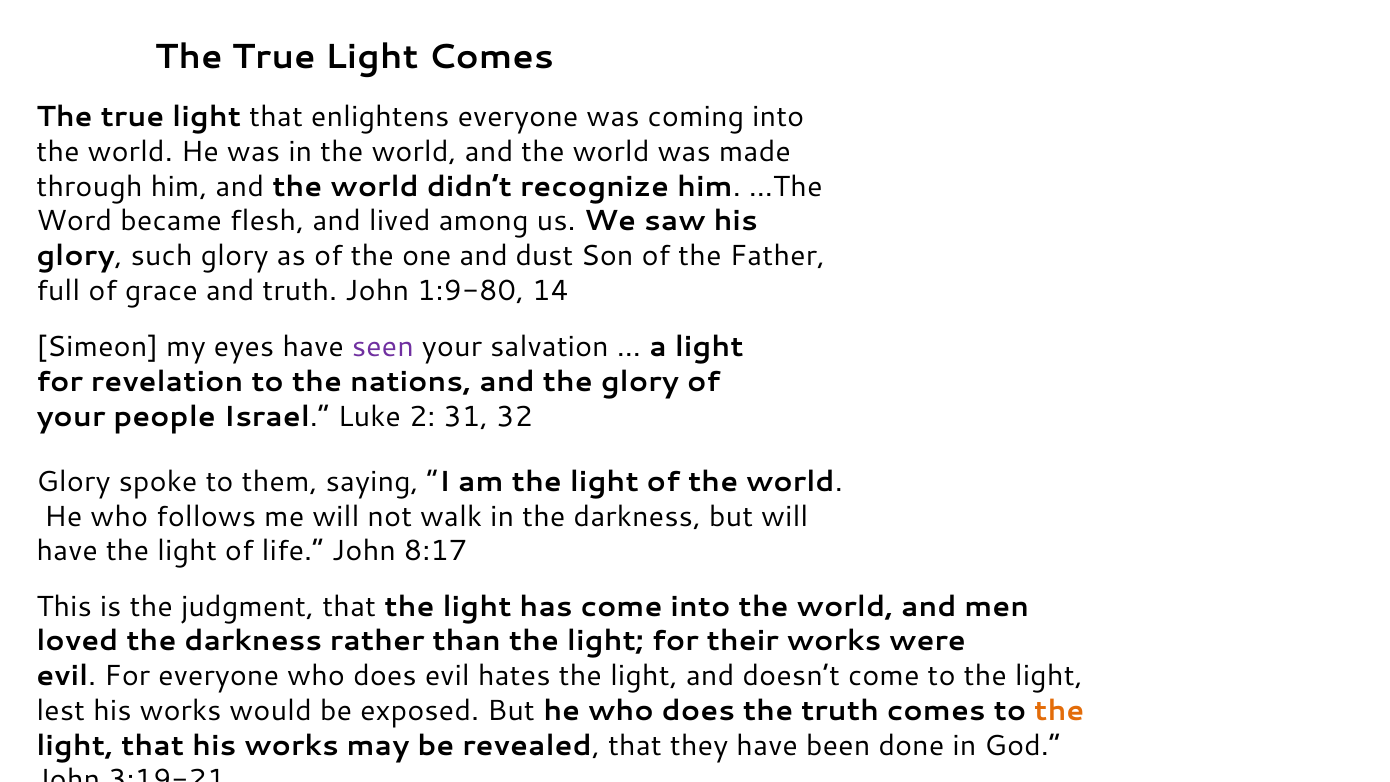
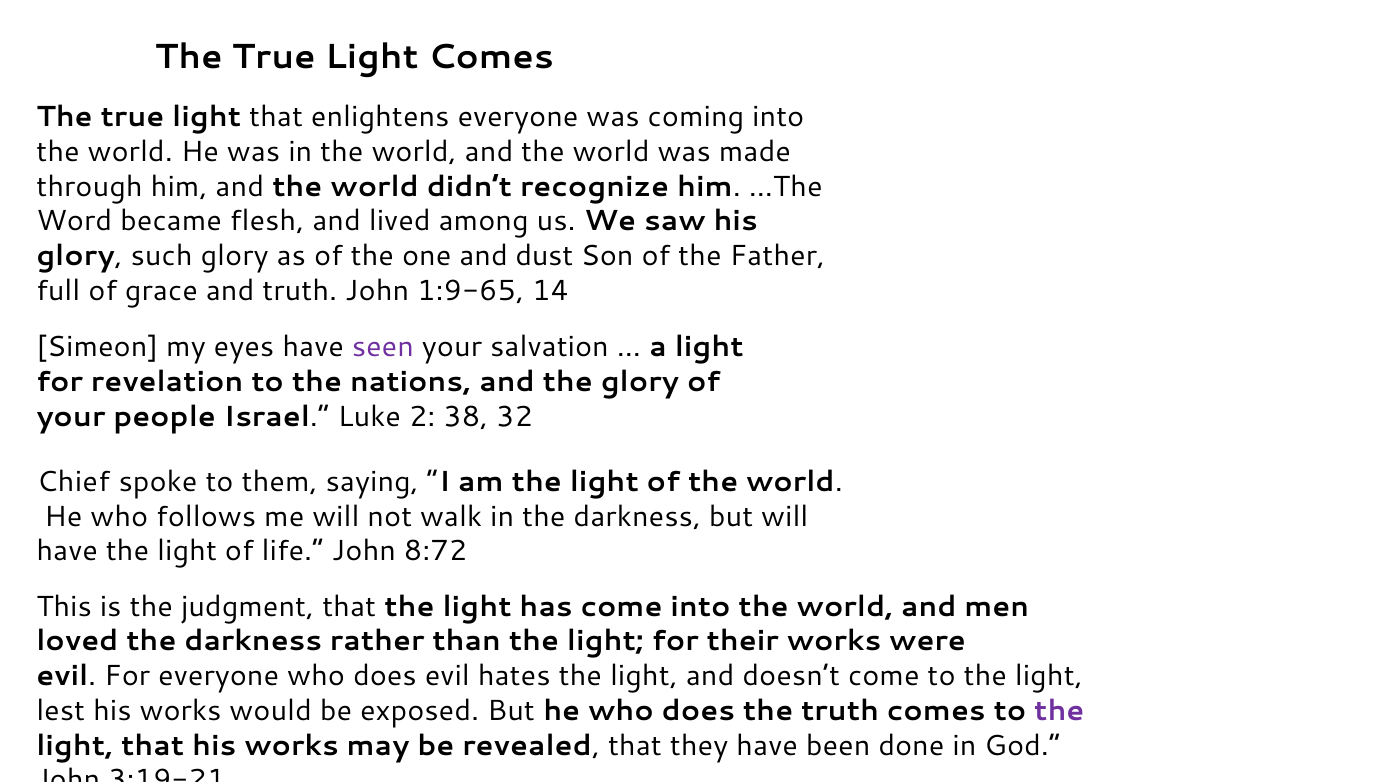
1:9-80: 1:9-80 -> 1:9-65
31: 31 -> 38
Glory at (73, 482): Glory -> Chief
8:17: 8:17 -> 8:72
the at (1059, 711) colour: orange -> purple
